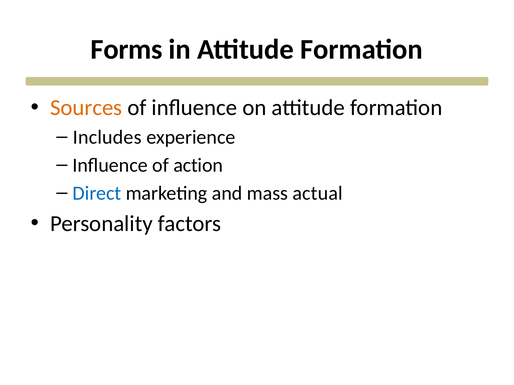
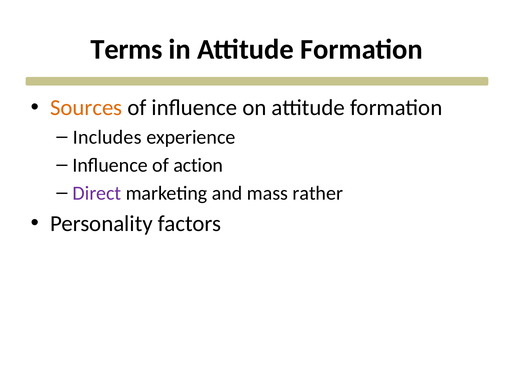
Forms: Forms -> Terms
Direct colour: blue -> purple
actual: actual -> rather
